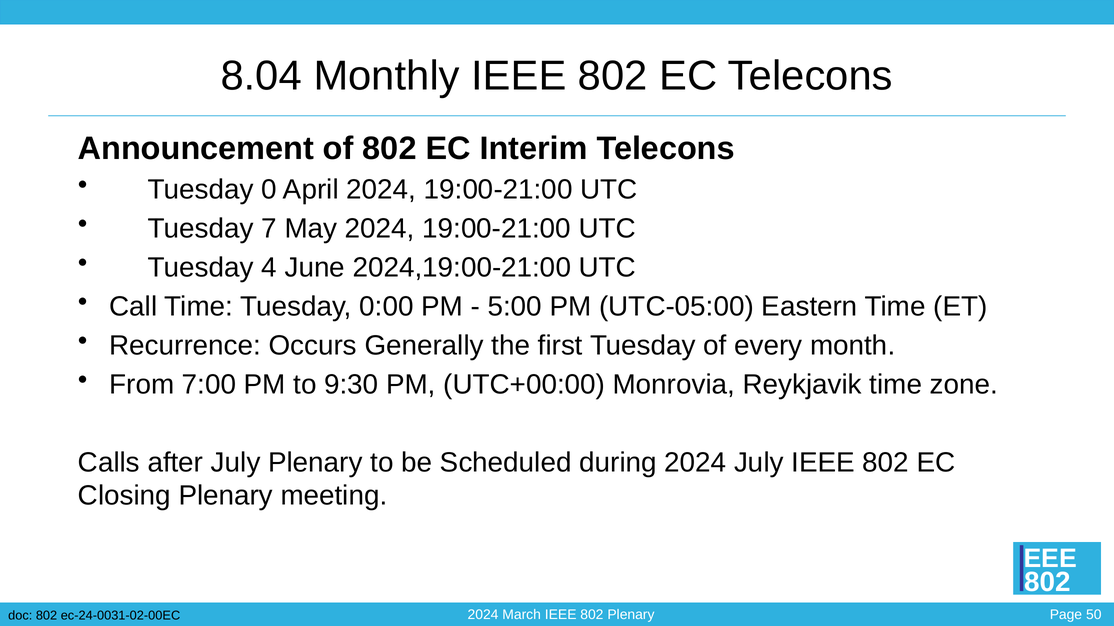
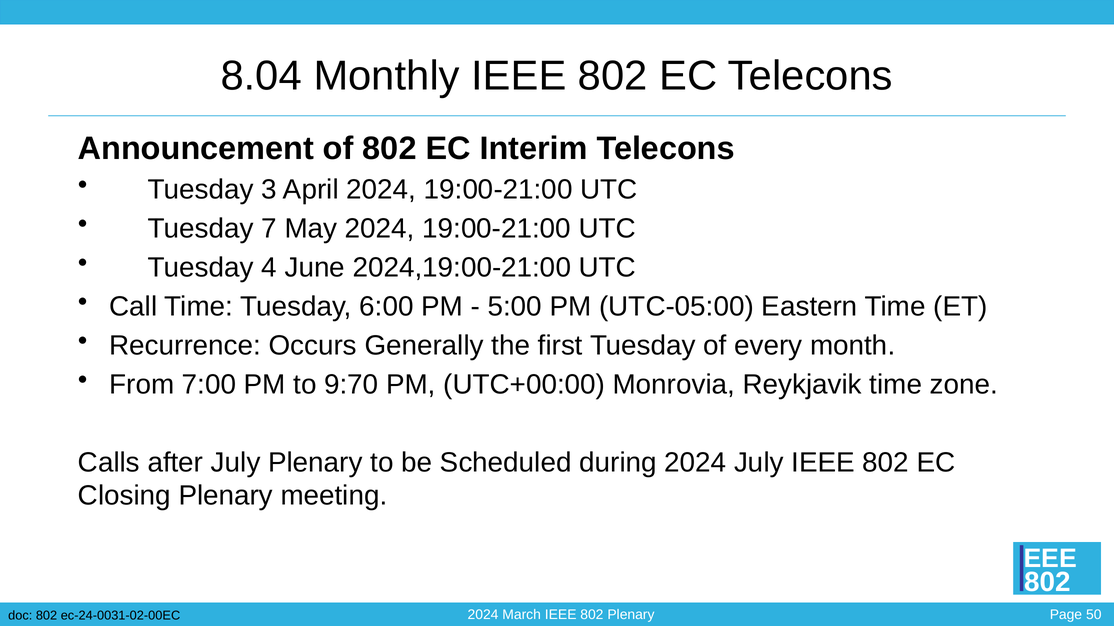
0: 0 -> 3
0:00: 0:00 -> 6:00
9:30: 9:30 -> 9:70
